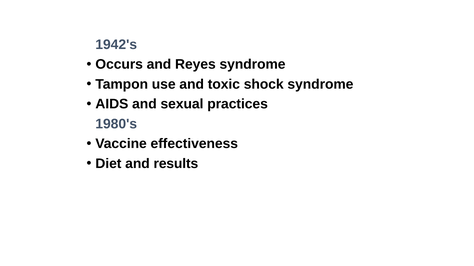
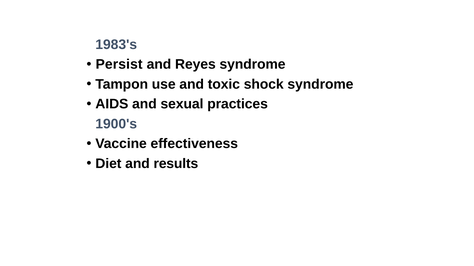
1942's: 1942's -> 1983's
Occurs: Occurs -> Persist
1980's: 1980's -> 1900's
